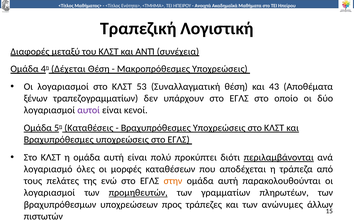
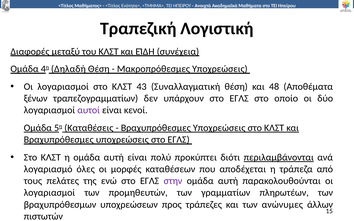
ΑΝΤΊ: ΑΝΤΊ -> ΕΊΔΗ
Δέχεται: Δέχεται -> Δηλαδή
53: 53 -> 43
43: 43 -> 48
στην colour: orange -> purple
προμηθευτών underline: present -> none
